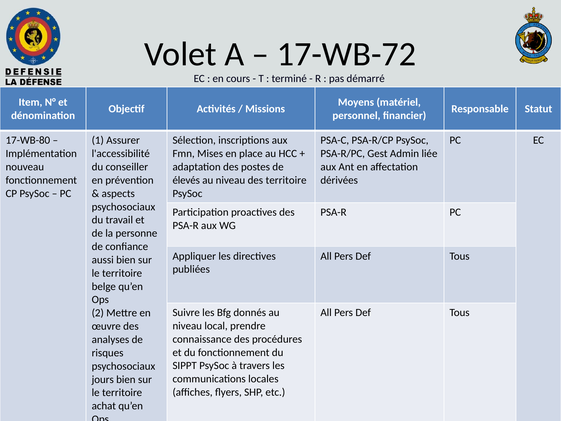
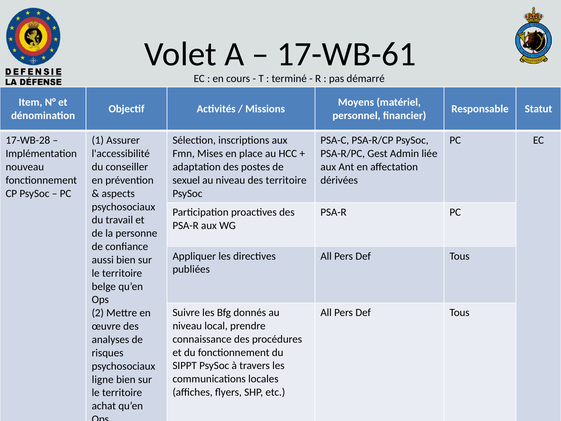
17-WB-72: 17-WB-72 -> 17-WB-61
17-WB-80: 17-WB-80 -> 17-WB-28
élevés: élevés -> sexuel
jours: jours -> ligne
